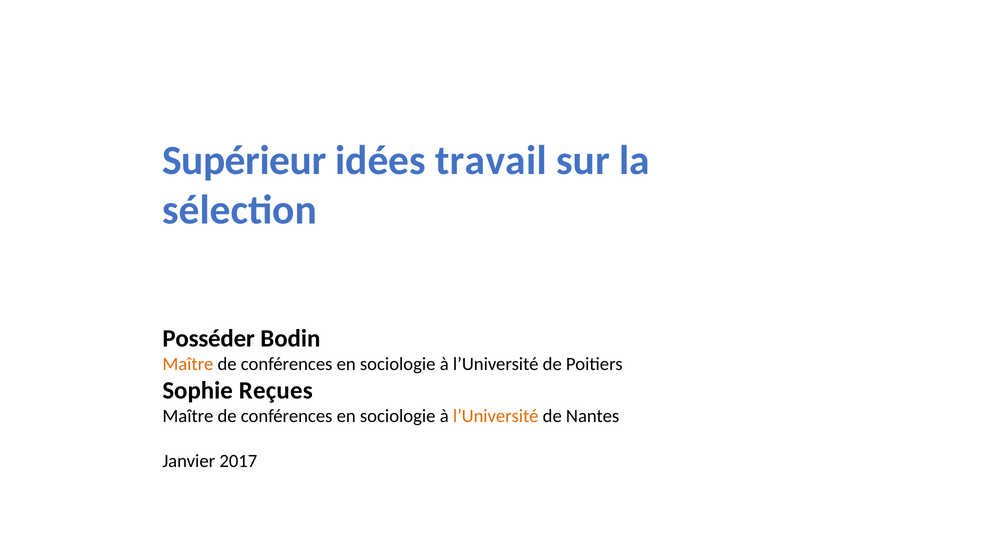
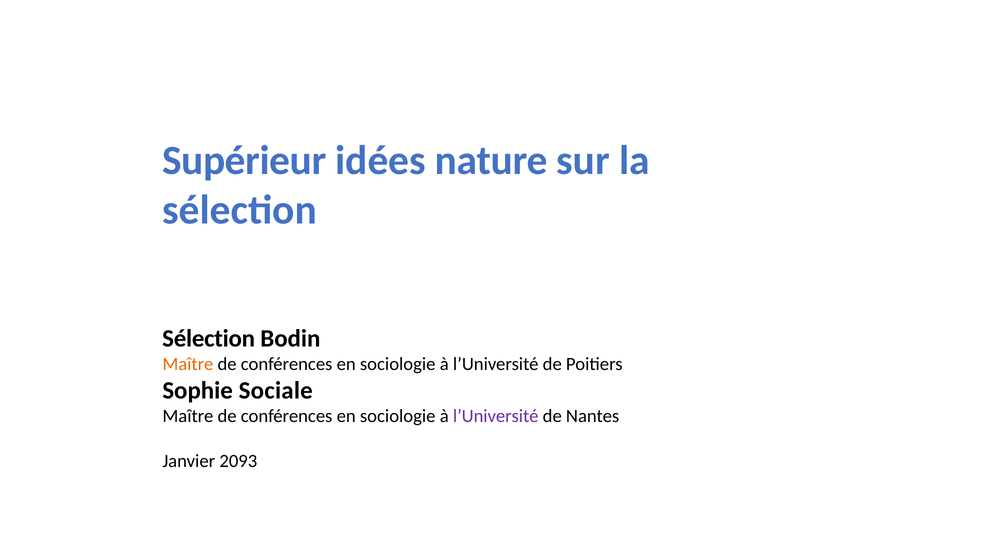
travail: travail -> nature
Posséder at (209, 339): Posséder -> Sélection
Reçues: Reçues -> Sociale
l’Université at (496, 417) colour: orange -> purple
2017: 2017 -> 2093
